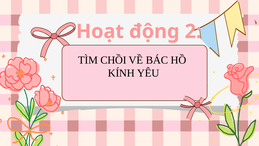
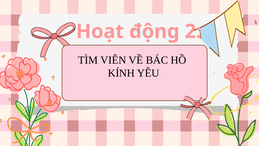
CHỒI: CHỒI -> VIÊN
